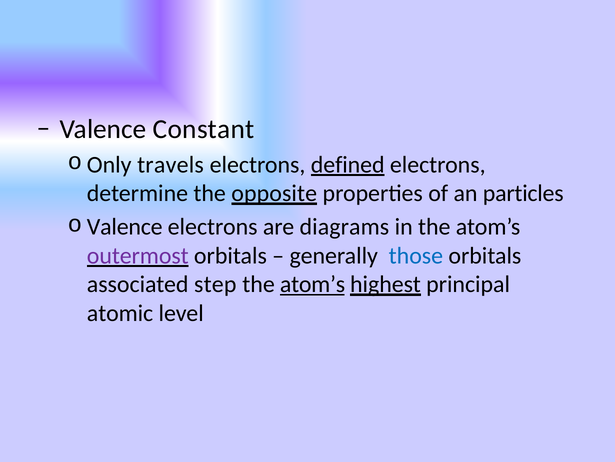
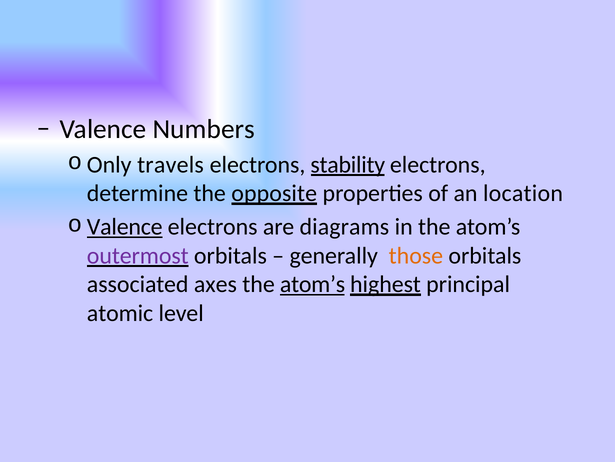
Constant: Constant -> Numbers
defined: defined -> stability
particles: particles -> location
Valence at (125, 227) underline: none -> present
those colour: blue -> orange
step: step -> axes
